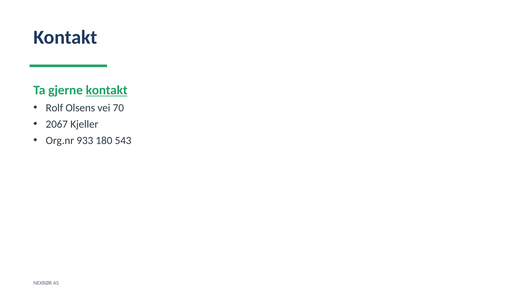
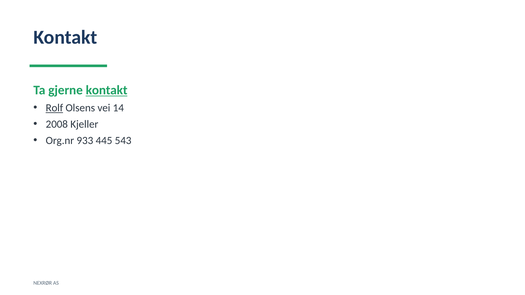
Rolf underline: none -> present
70: 70 -> 14
2067: 2067 -> 2008
180: 180 -> 445
